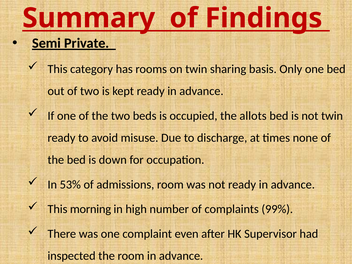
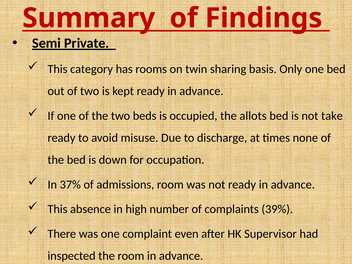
not twin: twin -> take
53%: 53% -> 37%
morning: morning -> absence
99%: 99% -> 39%
